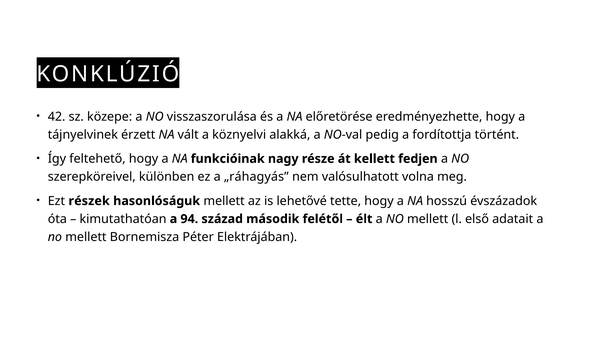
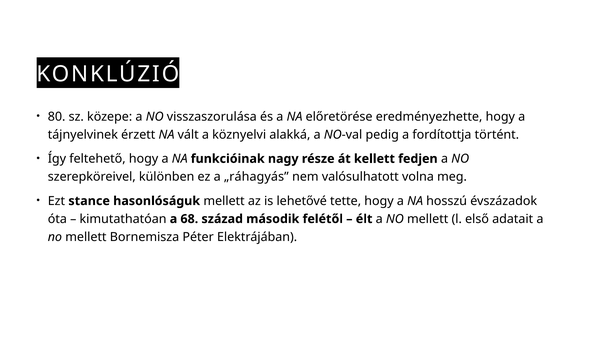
42: 42 -> 80
részek: részek -> stance
94: 94 -> 68
